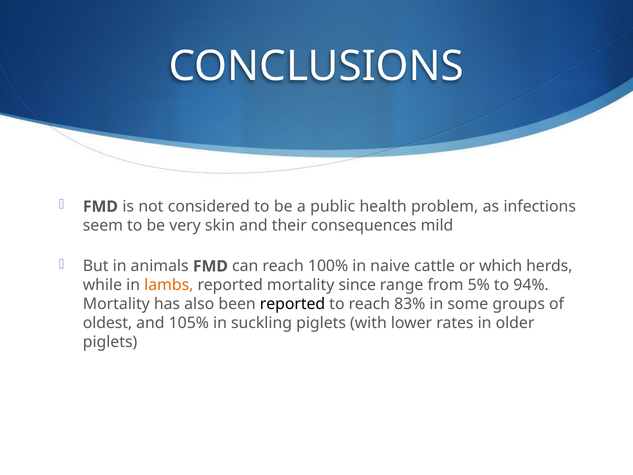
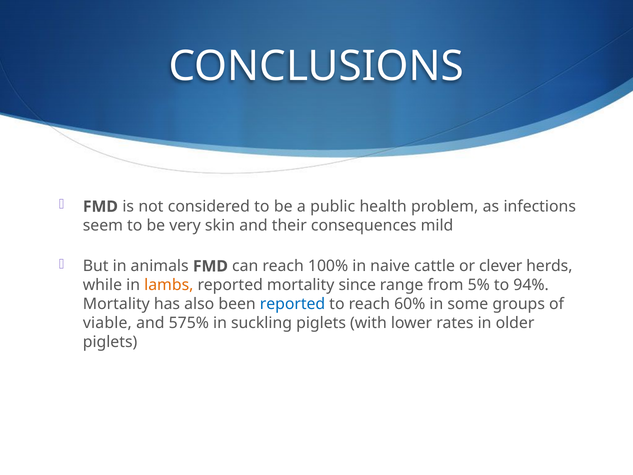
which: which -> clever
reported at (293, 304) colour: black -> blue
83%: 83% -> 60%
oldest: oldest -> viable
105%: 105% -> 575%
